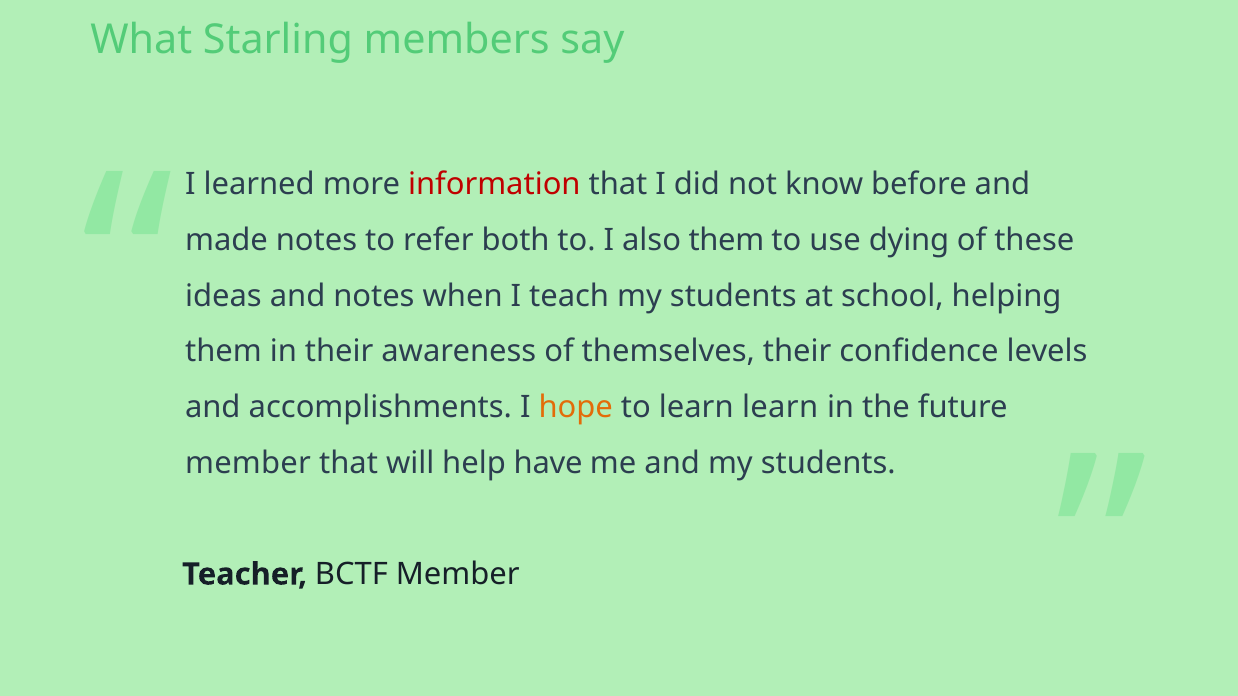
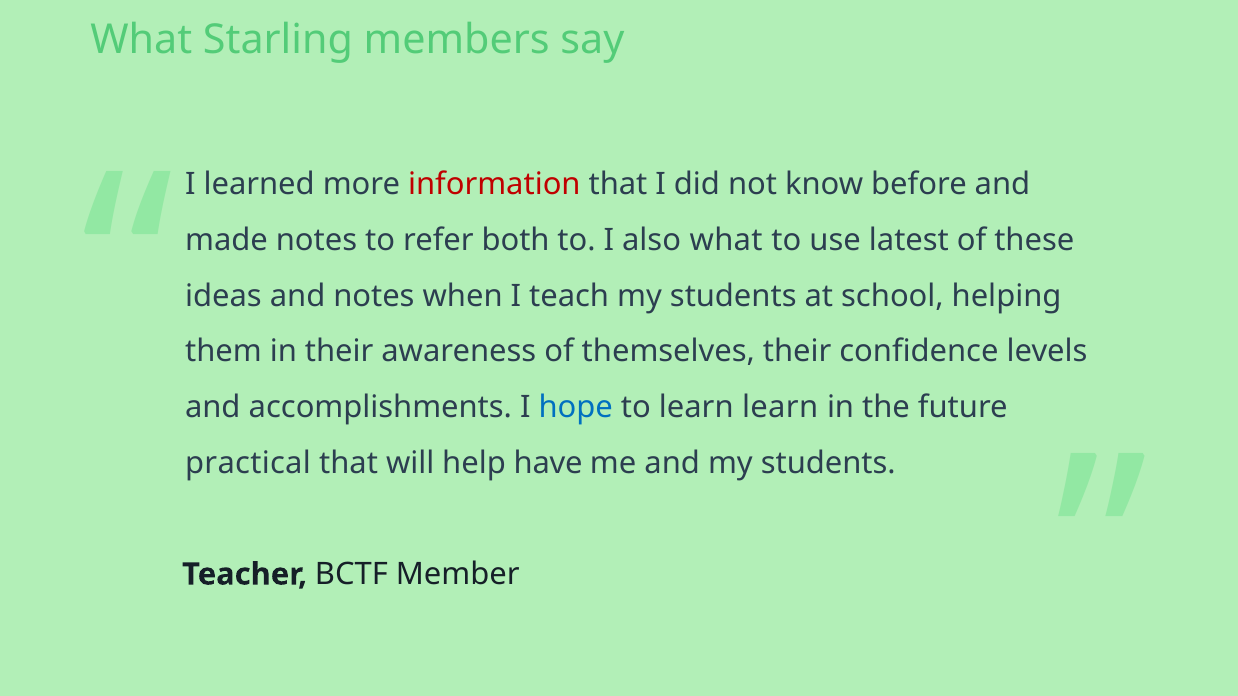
also them: them -> what
dying: dying -> latest
hope colour: orange -> blue
member at (248, 463): member -> practical
